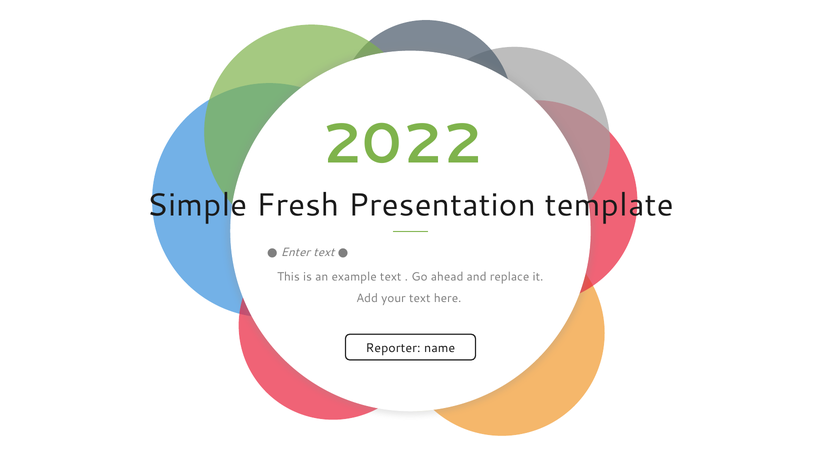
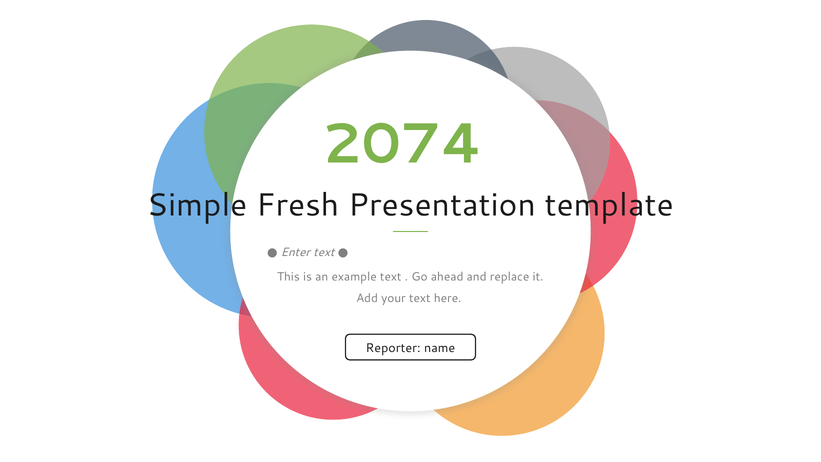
2022: 2022 -> 2074
